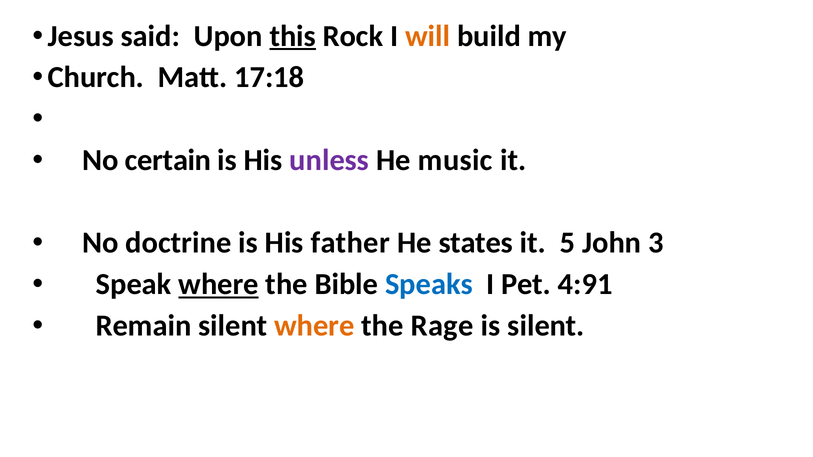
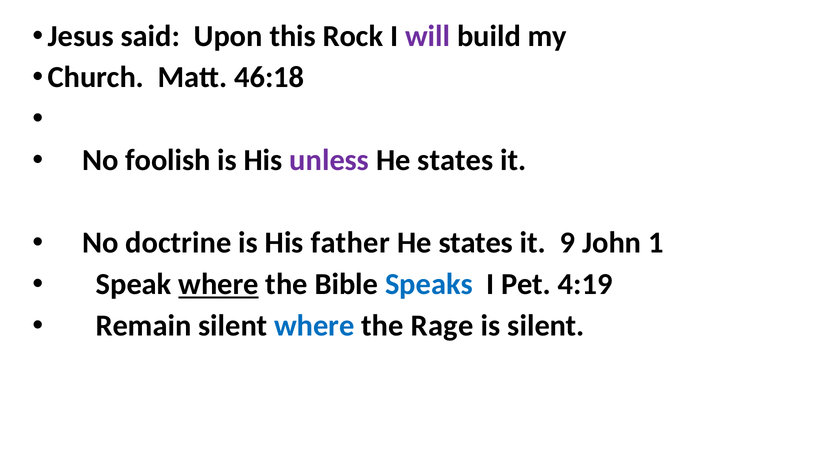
this underline: present -> none
will colour: orange -> purple
17:18: 17:18 -> 46:18
certain: certain -> foolish
music at (455, 160): music -> states
5: 5 -> 9
3: 3 -> 1
4:91: 4:91 -> 4:19
where at (314, 326) colour: orange -> blue
